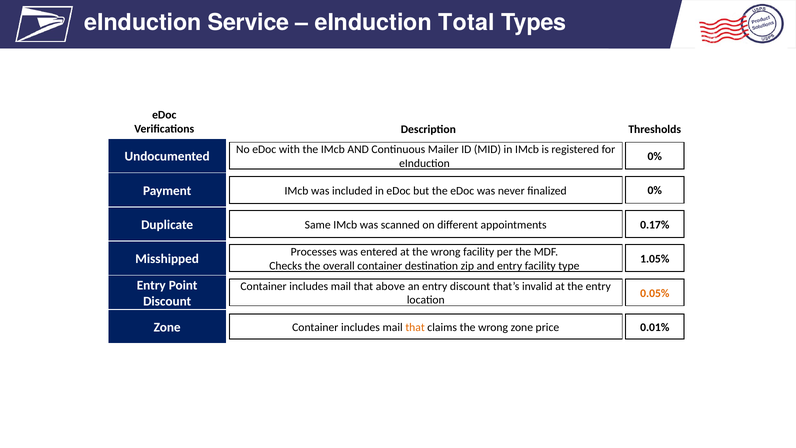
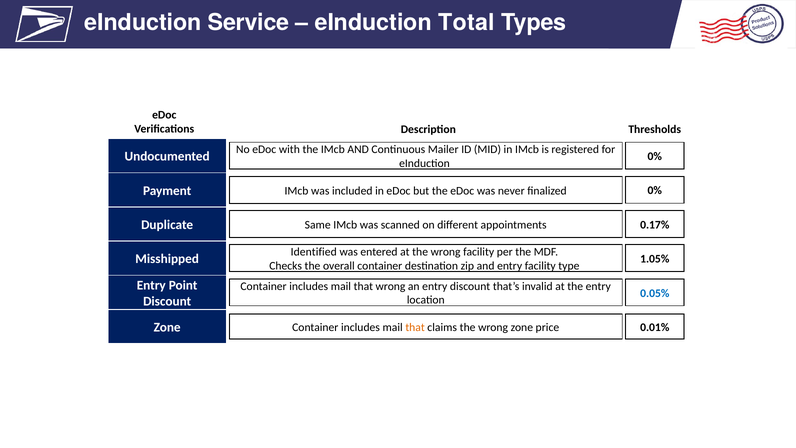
Processes: Processes -> Identified
that above: above -> wrong
0.05% colour: orange -> blue
